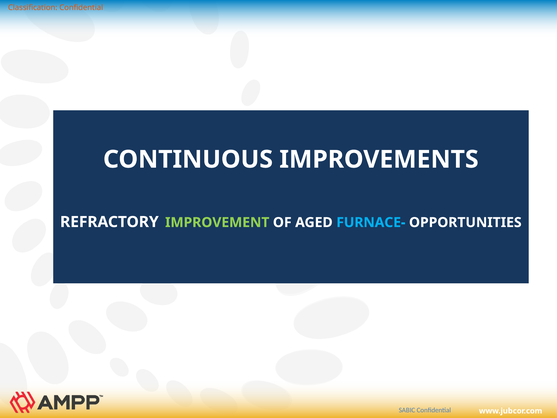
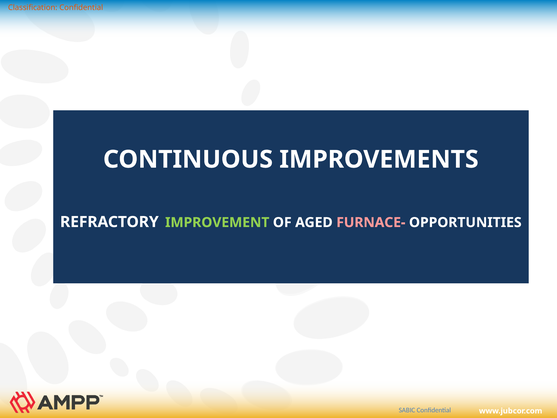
FURNACE- colour: light blue -> pink
